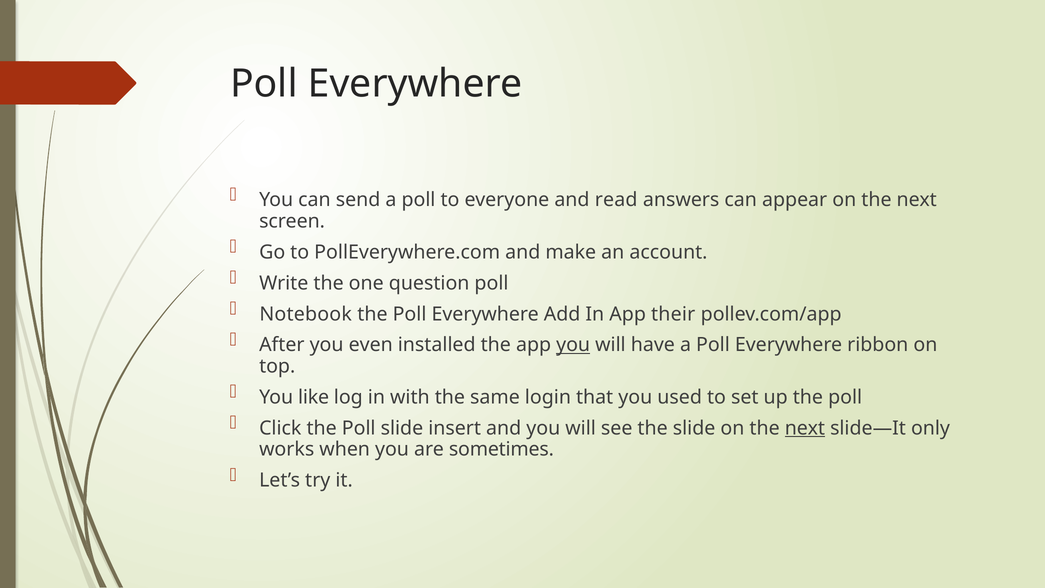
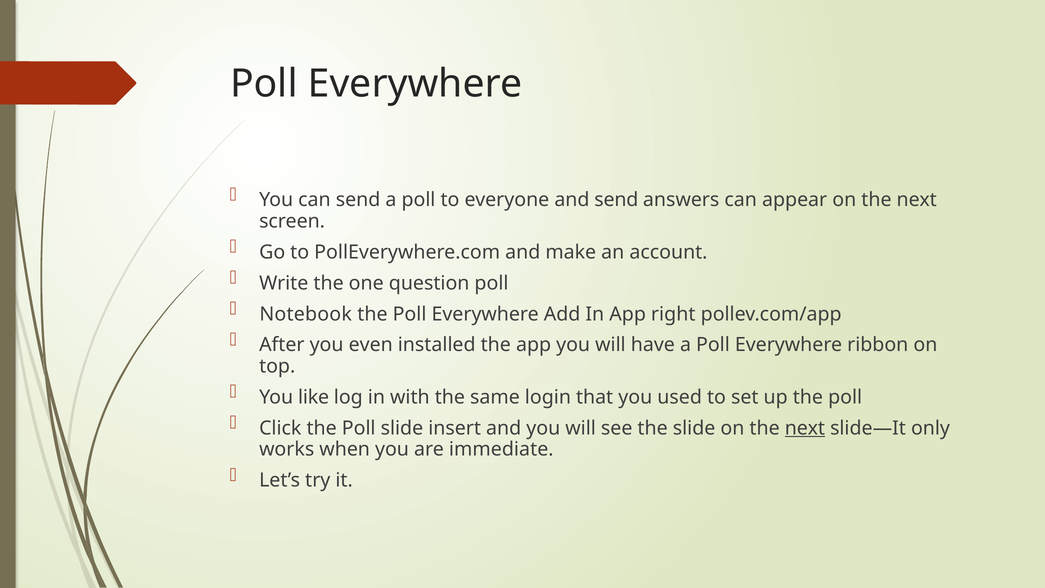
and read: read -> send
their: their -> right
you at (573, 345) underline: present -> none
sometimes: sometimes -> immediate
